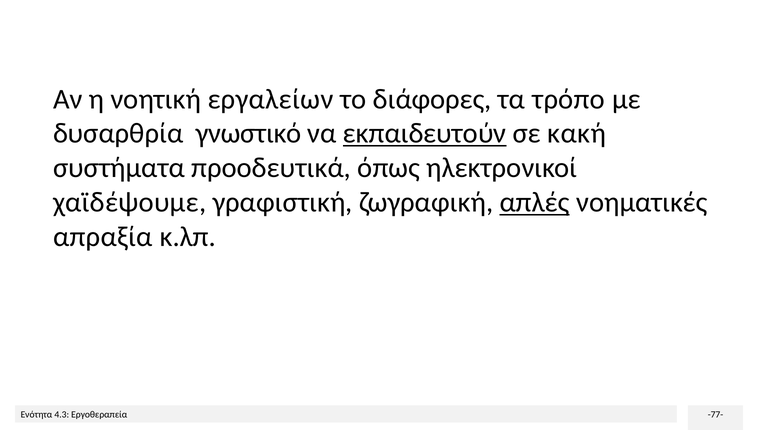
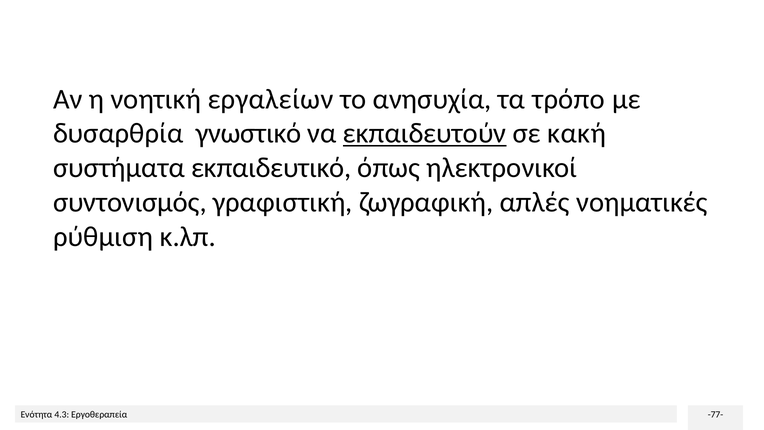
διάφορες: διάφορες -> ανησυχία
προοδευτικά: προοδευτικά -> εκπαιδευτικό
χαϊδέψουμε: χαϊδέψουμε -> συντονισμός
απλές underline: present -> none
απραξία: απραξία -> ρύθμιση
